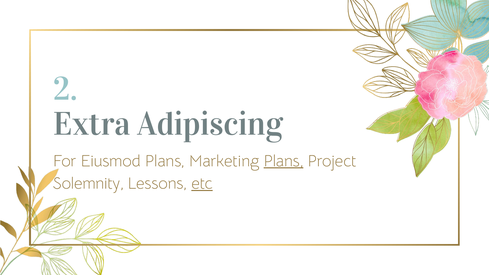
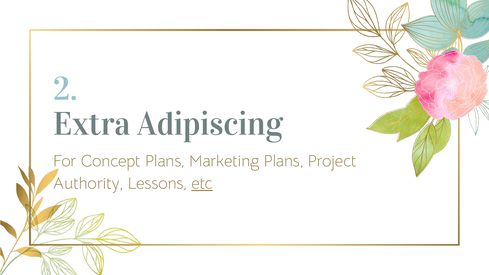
Eiusmod: Eiusmod -> Concept
Plans at (284, 161) underline: present -> none
Solemnity: Solemnity -> Authority
